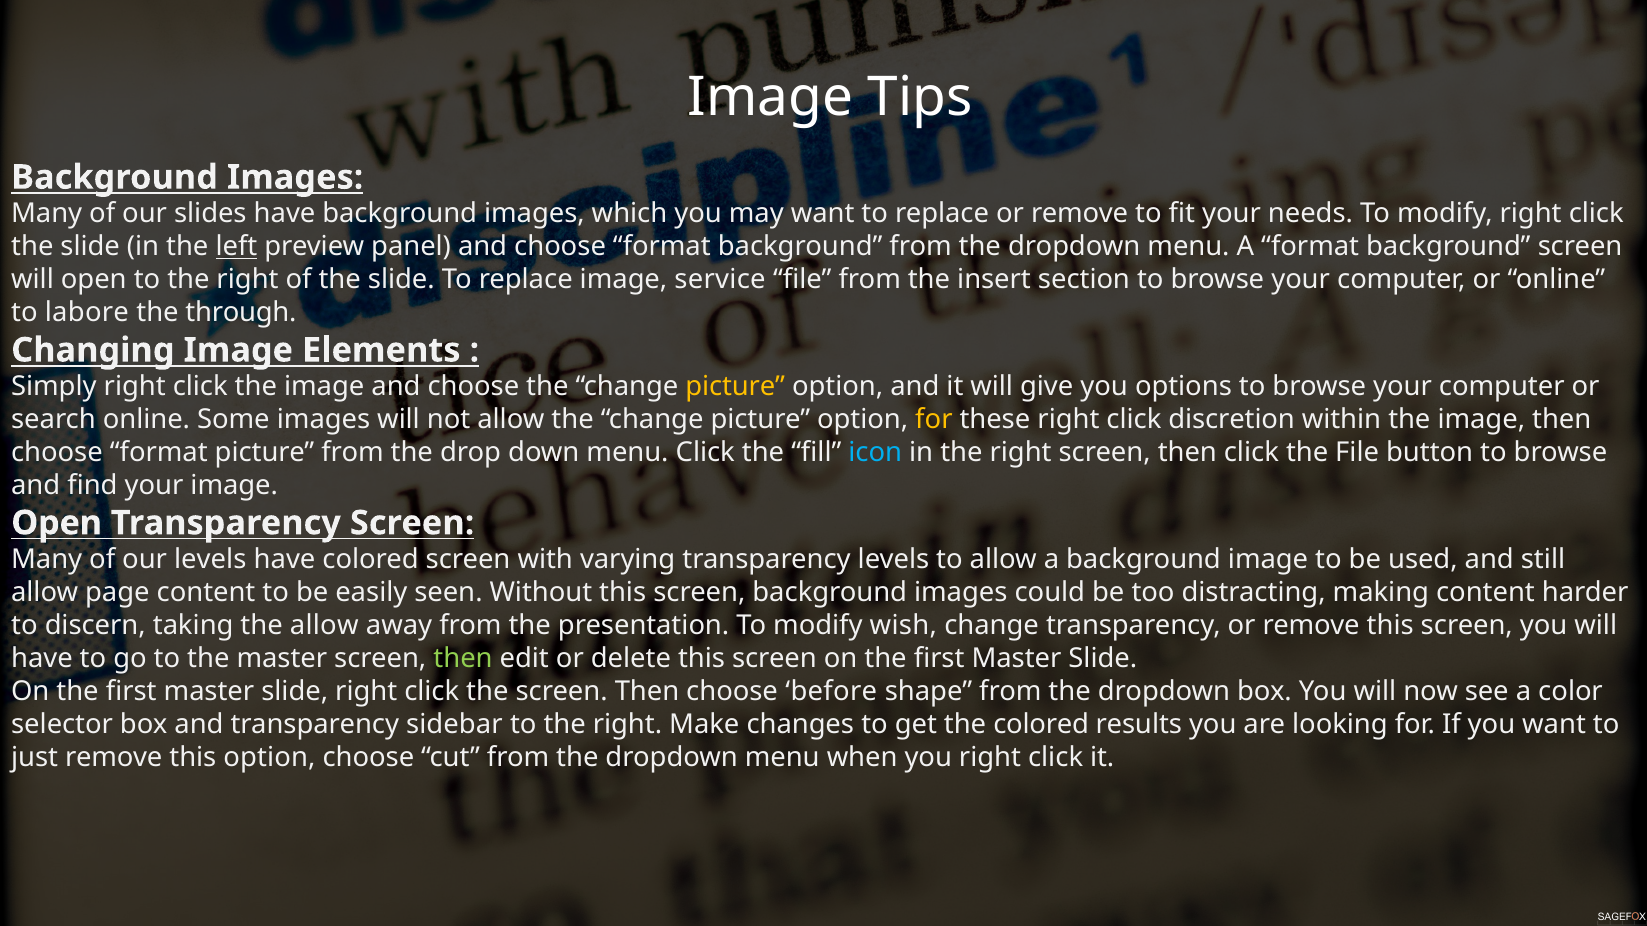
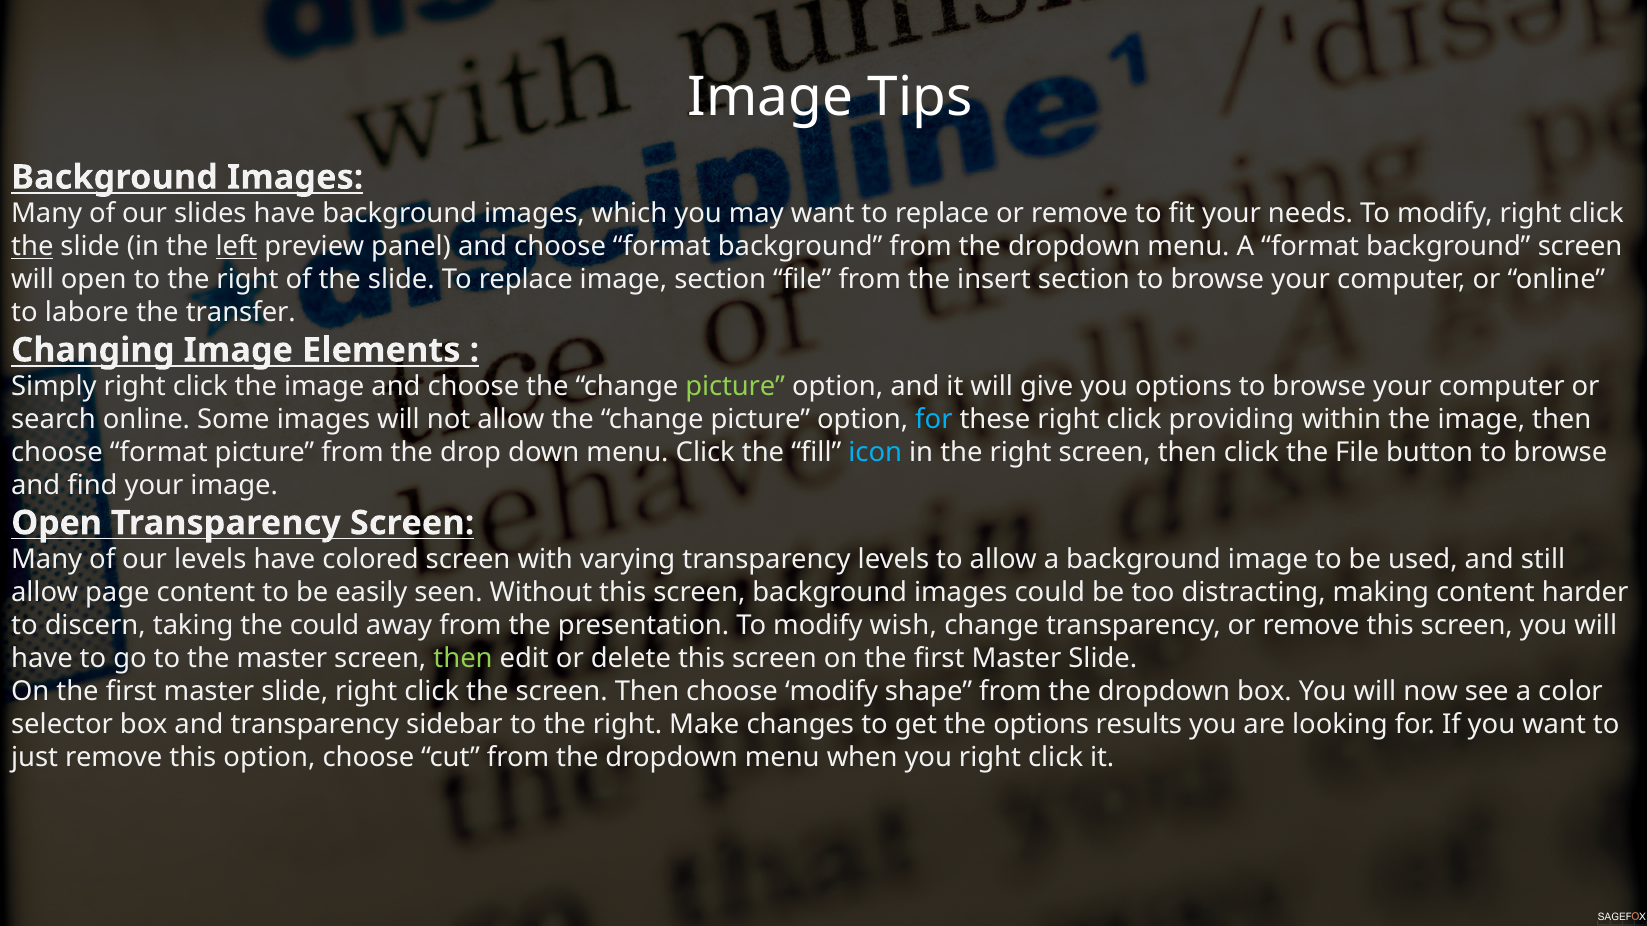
the at (32, 247) underline: none -> present
image service: service -> section
through: through -> transfer
picture at (735, 387) colour: yellow -> light green
for at (934, 420) colour: yellow -> light blue
discretion: discretion -> providing
the allow: allow -> could
choose before: before -> modify
the colored: colored -> options
